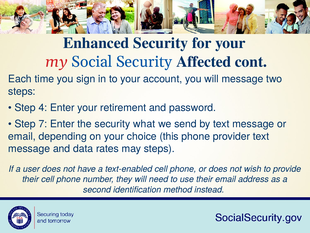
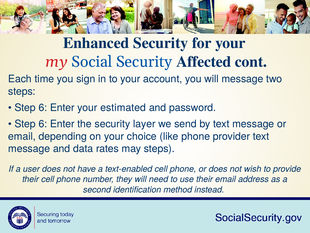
4 at (43, 107): 4 -> 6
retirement: retirement -> estimated
7 at (43, 124): 7 -> 6
what: what -> layer
this: this -> like
